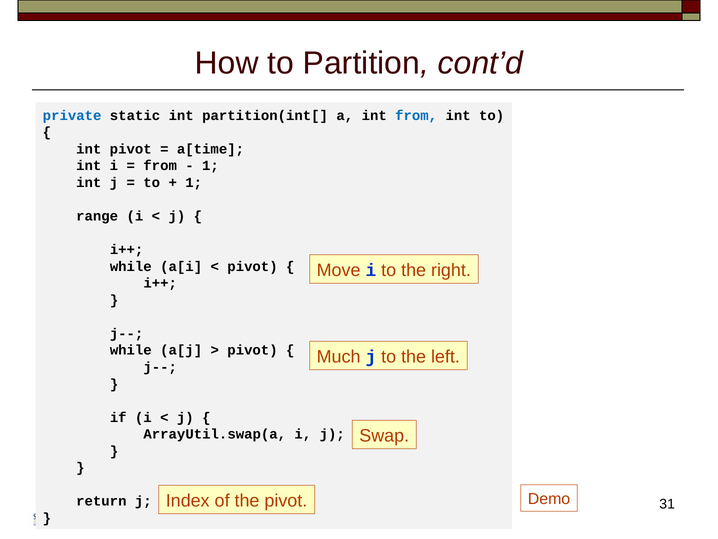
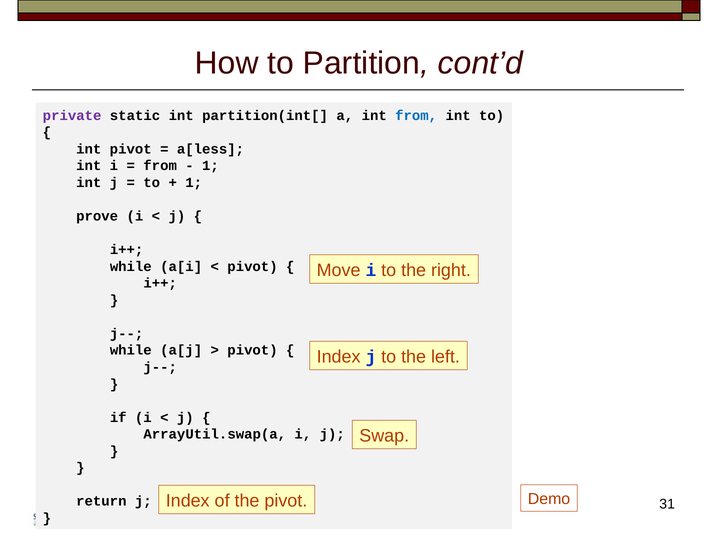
private colour: blue -> purple
a[time: a[time -> a[less
range: range -> prove
Much at (339, 357): Much -> Index
